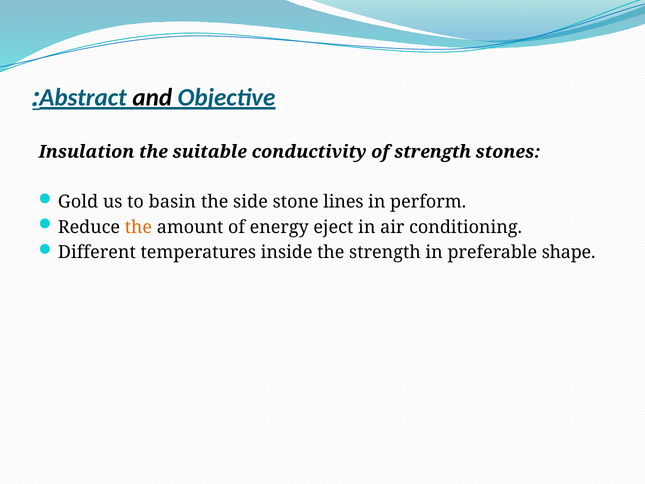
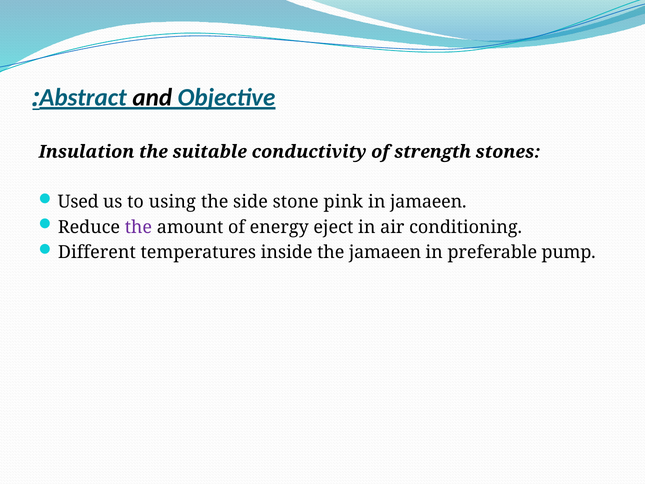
Gold: Gold -> Used
basin: basin -> using
lines: lines -> pink
in perform: perform -> jamaeen
the at (138, 227) colour: orange -> purple
the strength: strength -> jamaeen
shape: shape -> pump
